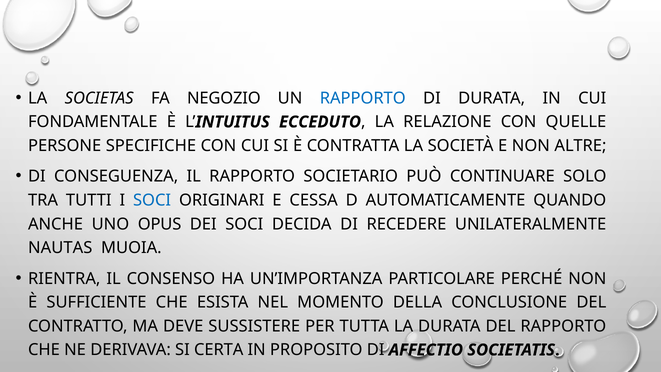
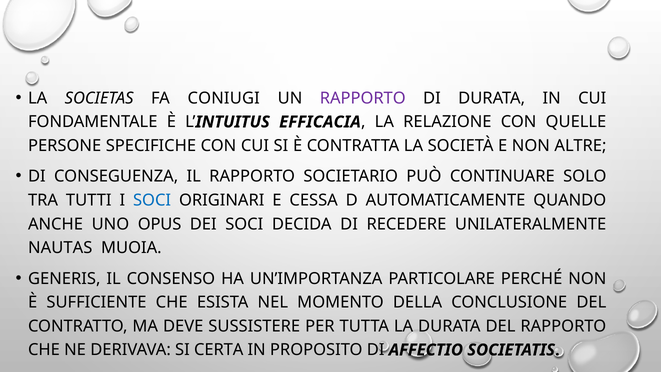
NEGOZIO: NEGOZIO -> CONIUGI
RAPPORTO at (363, 98) colour: blue -> purple
ECCEDUTO: ECCEDUTO -> EFFICACIA
RIENTRA: RIENTRA -> GENERIS
